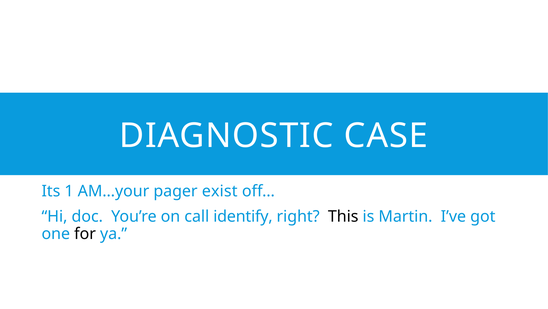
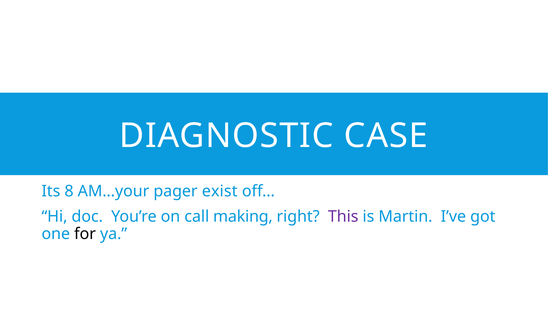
1: 1 -> 8
identify: identify -> making
This colour: black -> purple
